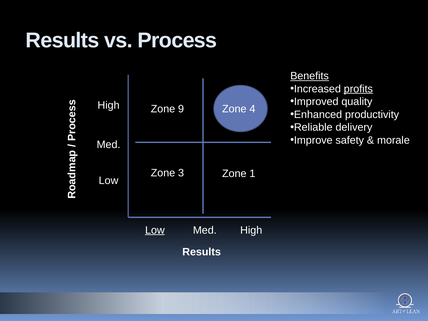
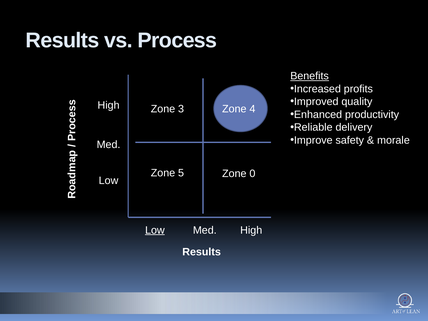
profits underline: present -> none
9: 9 -> 3
3: 3 -> 5
1: 1 -> 0
